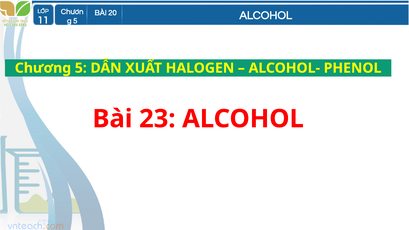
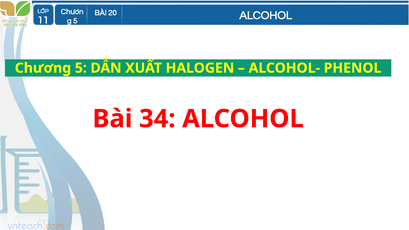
23: 23 -> 34
